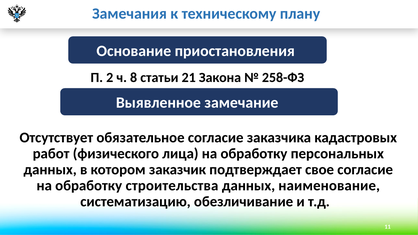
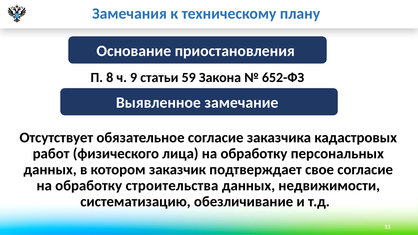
2: 2 -> 8
8: 8 -> 9
21: 21 -> 59
258-ФЗ: 258-ФЗ -> 652-ФЗ
наименование: наименование -> недвижимости
